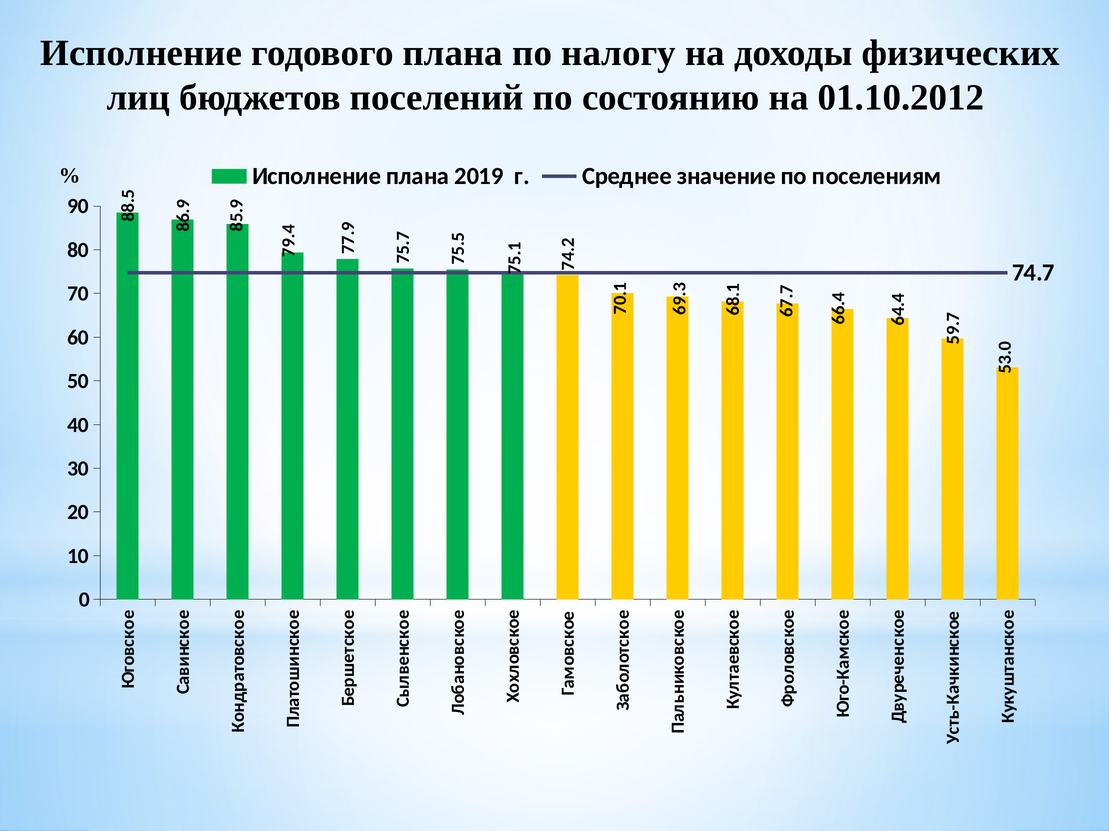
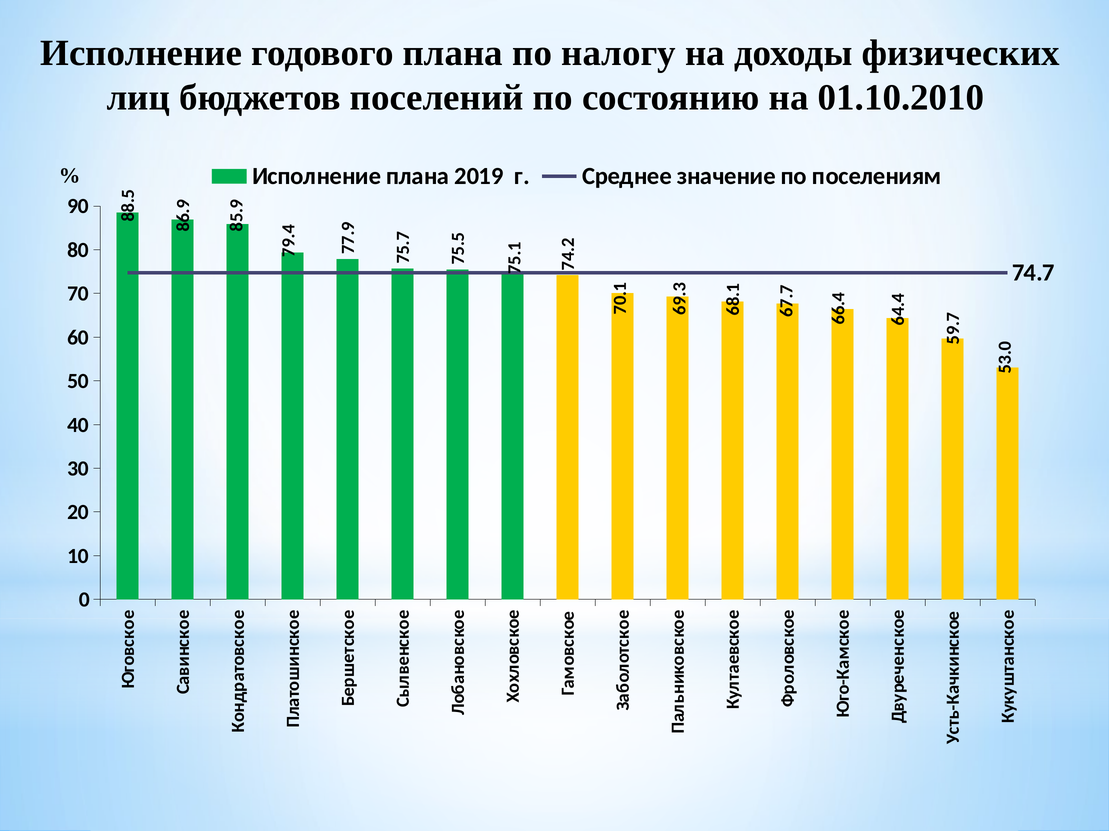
01.10.2012: 01.10.2012 -> 01.10.2010
